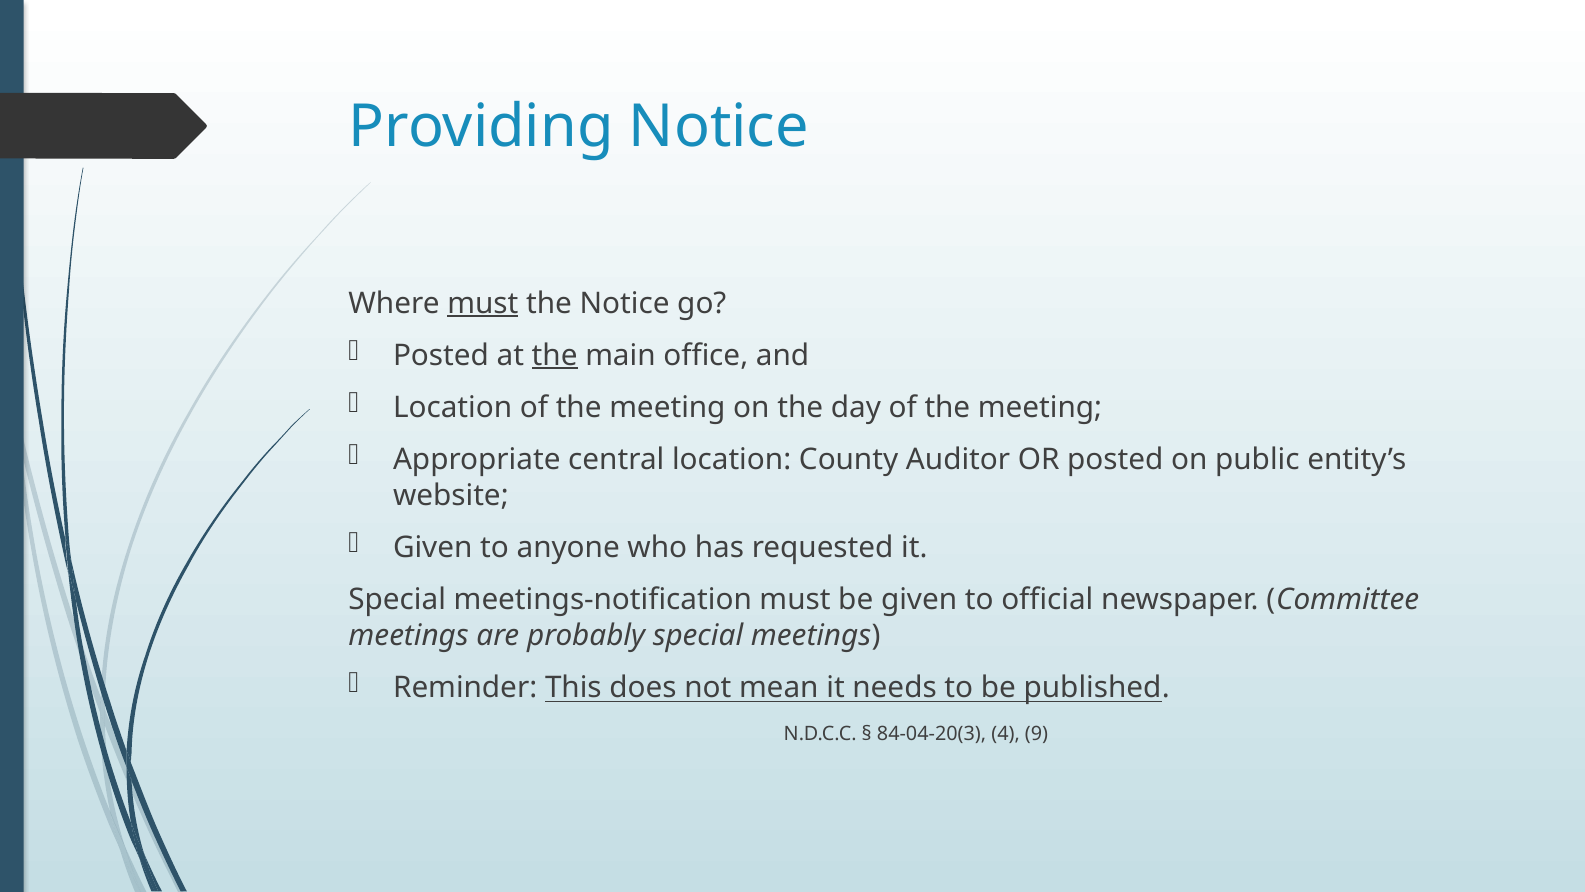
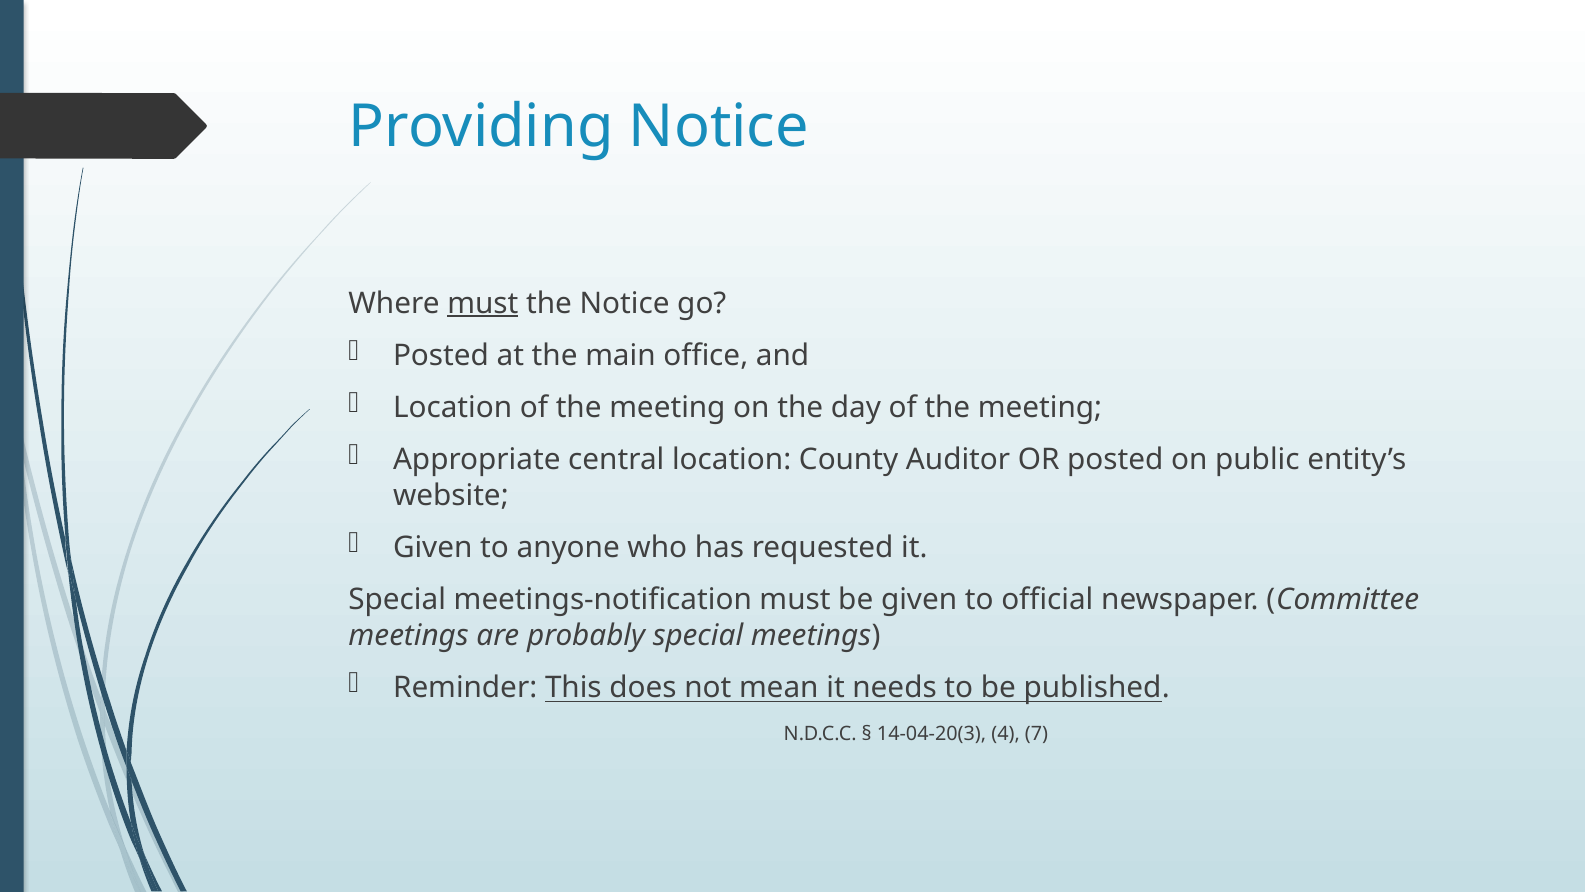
the at (555, 355) underline: present -> none
84-04-20(3: 84-04-20(3 -> 14-04-20(3
9: 9 -> 7
